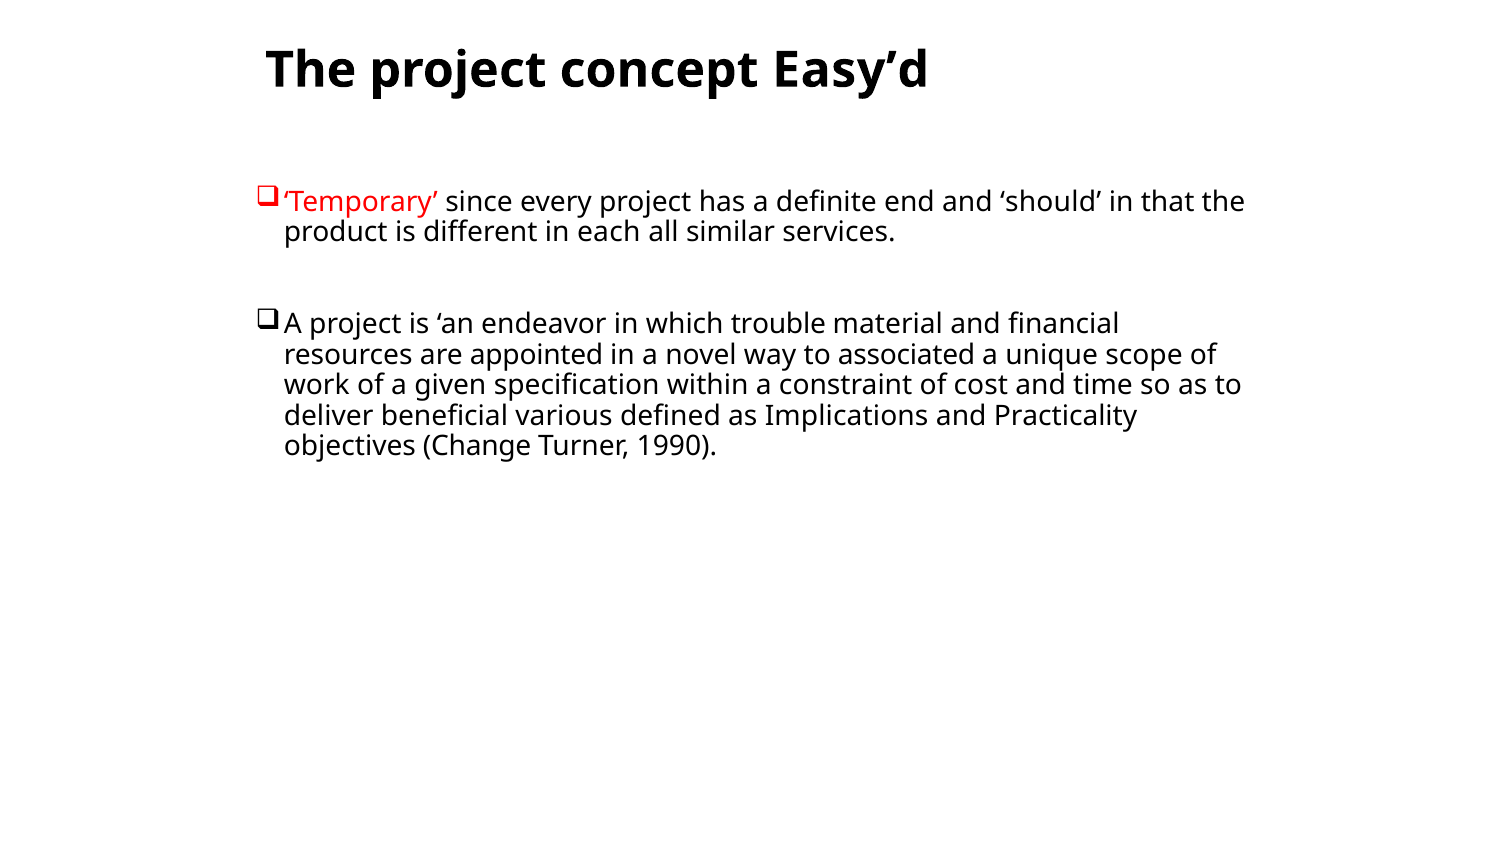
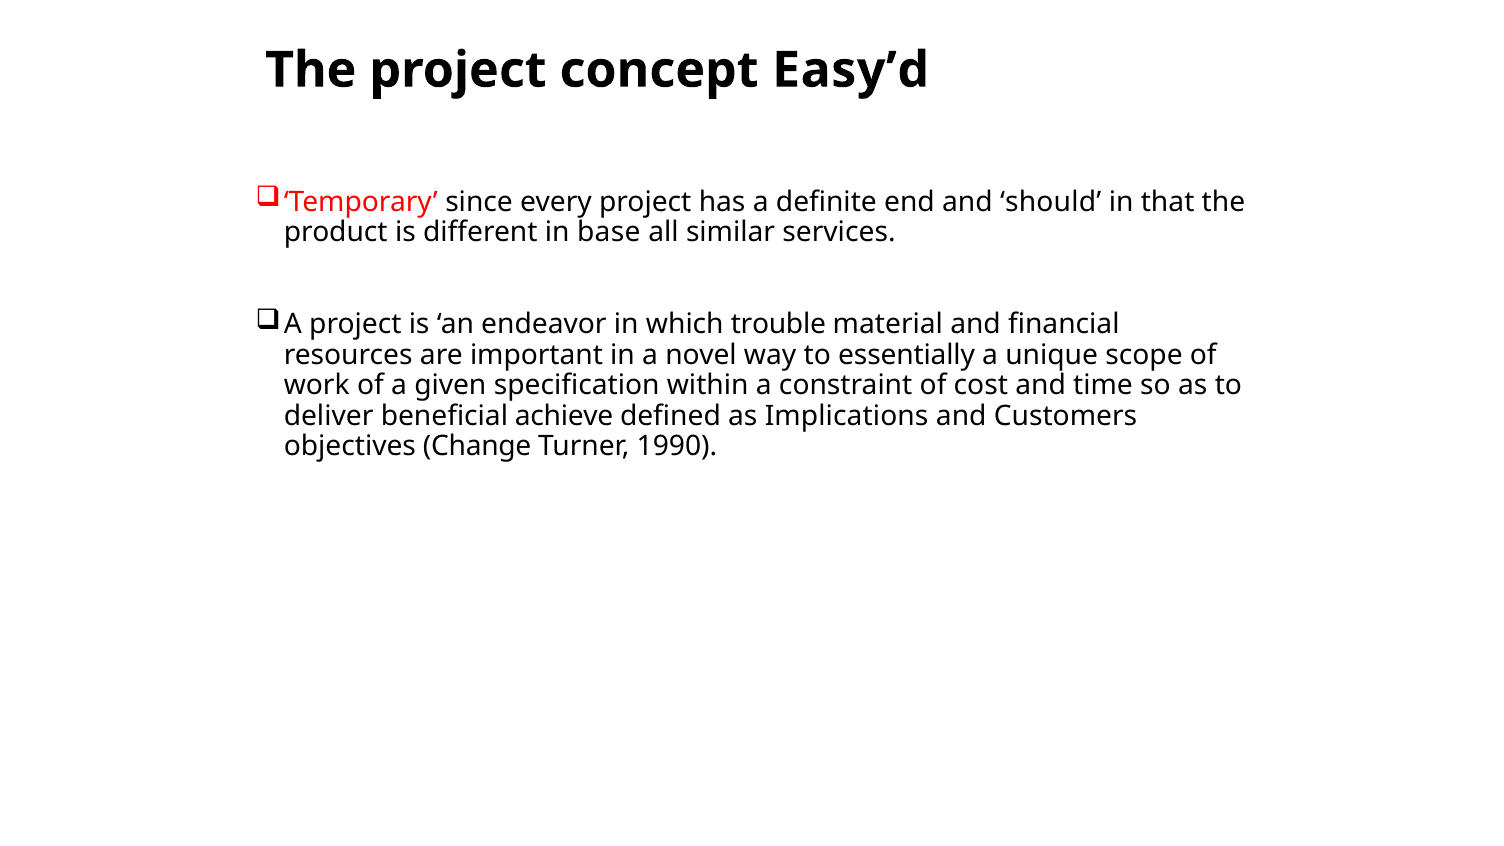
each: each -> base
appointed: appointed -> important
associated: associated -> essentially
various: various -> achieve
Practicality: Practicality -> Customers
